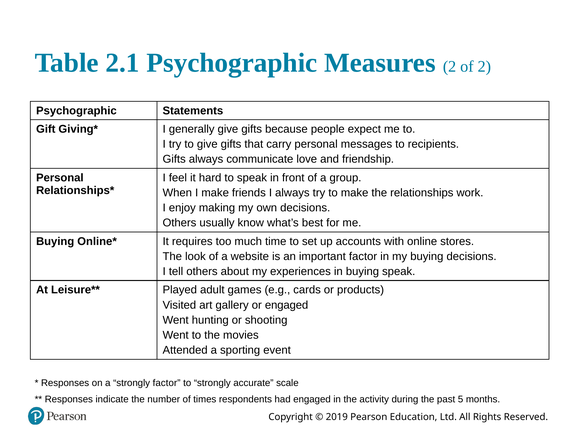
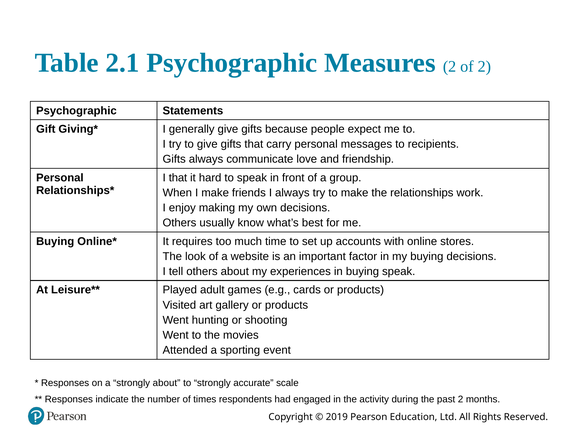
I feel: feel -> that
gallery or engaged: engaged -> products
strongly factor: factor -> about
past 5: 5 -> 2
